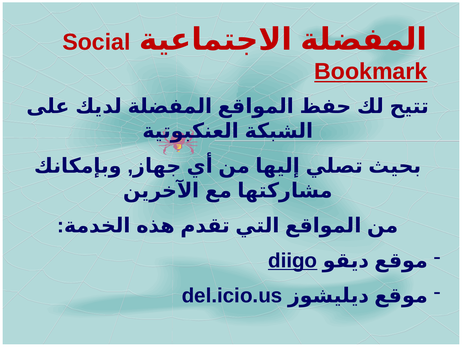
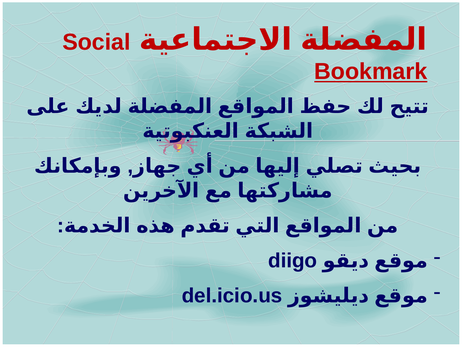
diigo underline: present -> none
